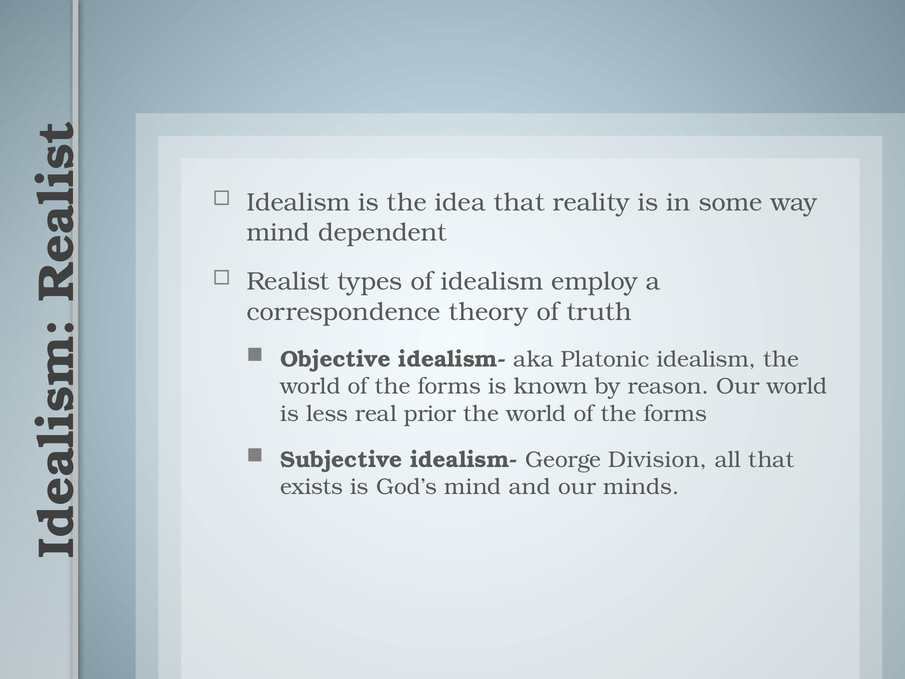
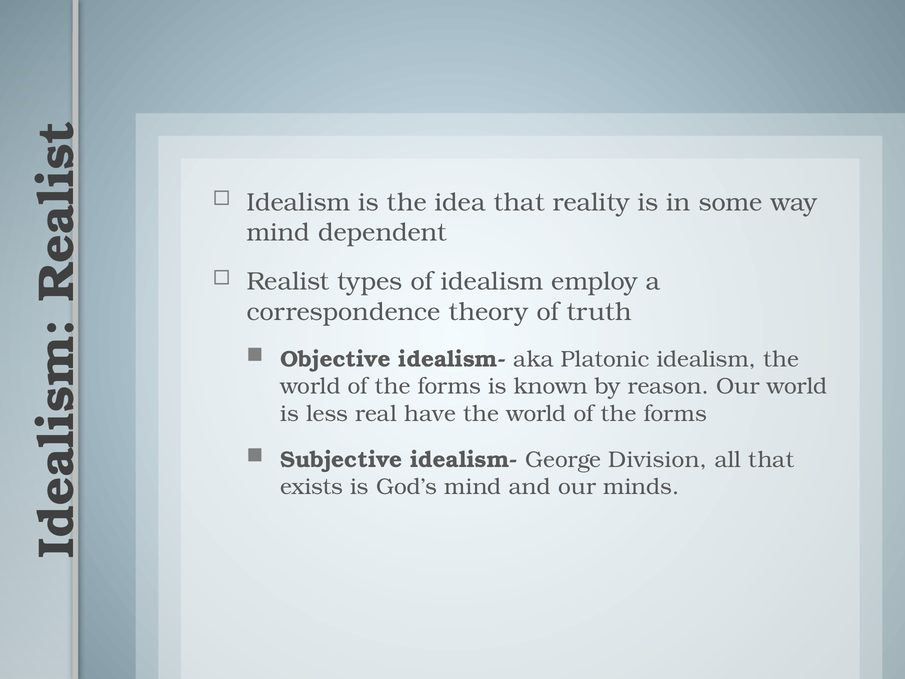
prior: prior -> have
